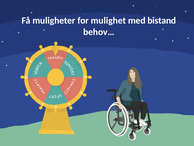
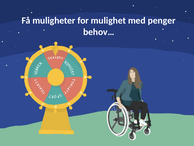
bistand: bistand -> penger
